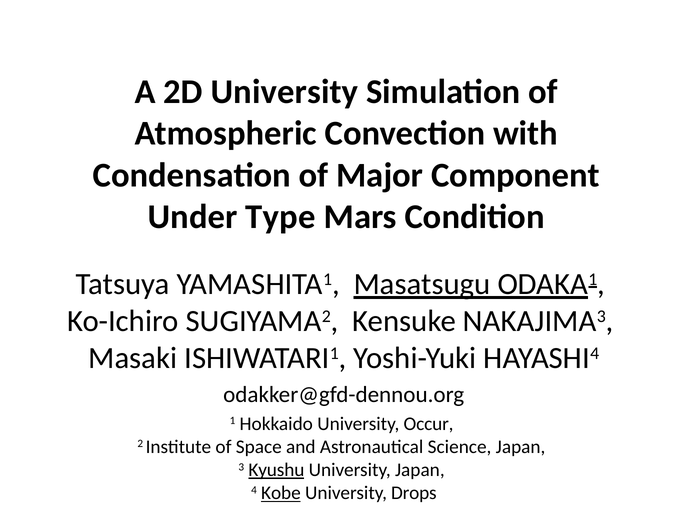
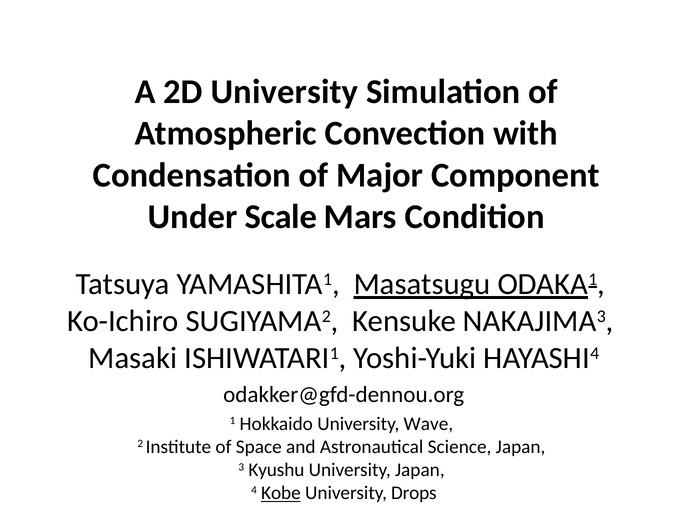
Type: Type -> Scale
Occur: Occur -> Wave
Kyushu underline: present -> none
